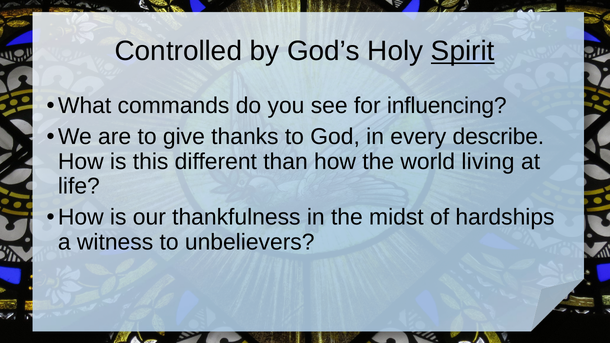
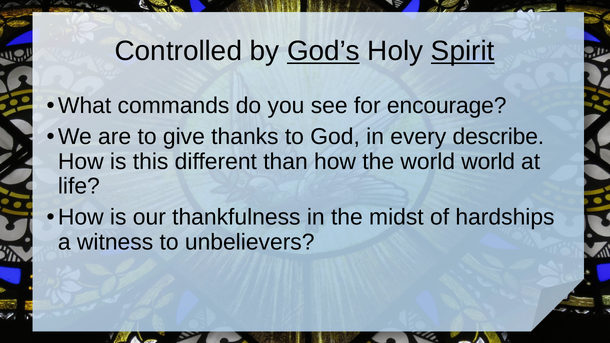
God’s underline: none -> present
influencing: influencing -> encourage
world living: living -> world
